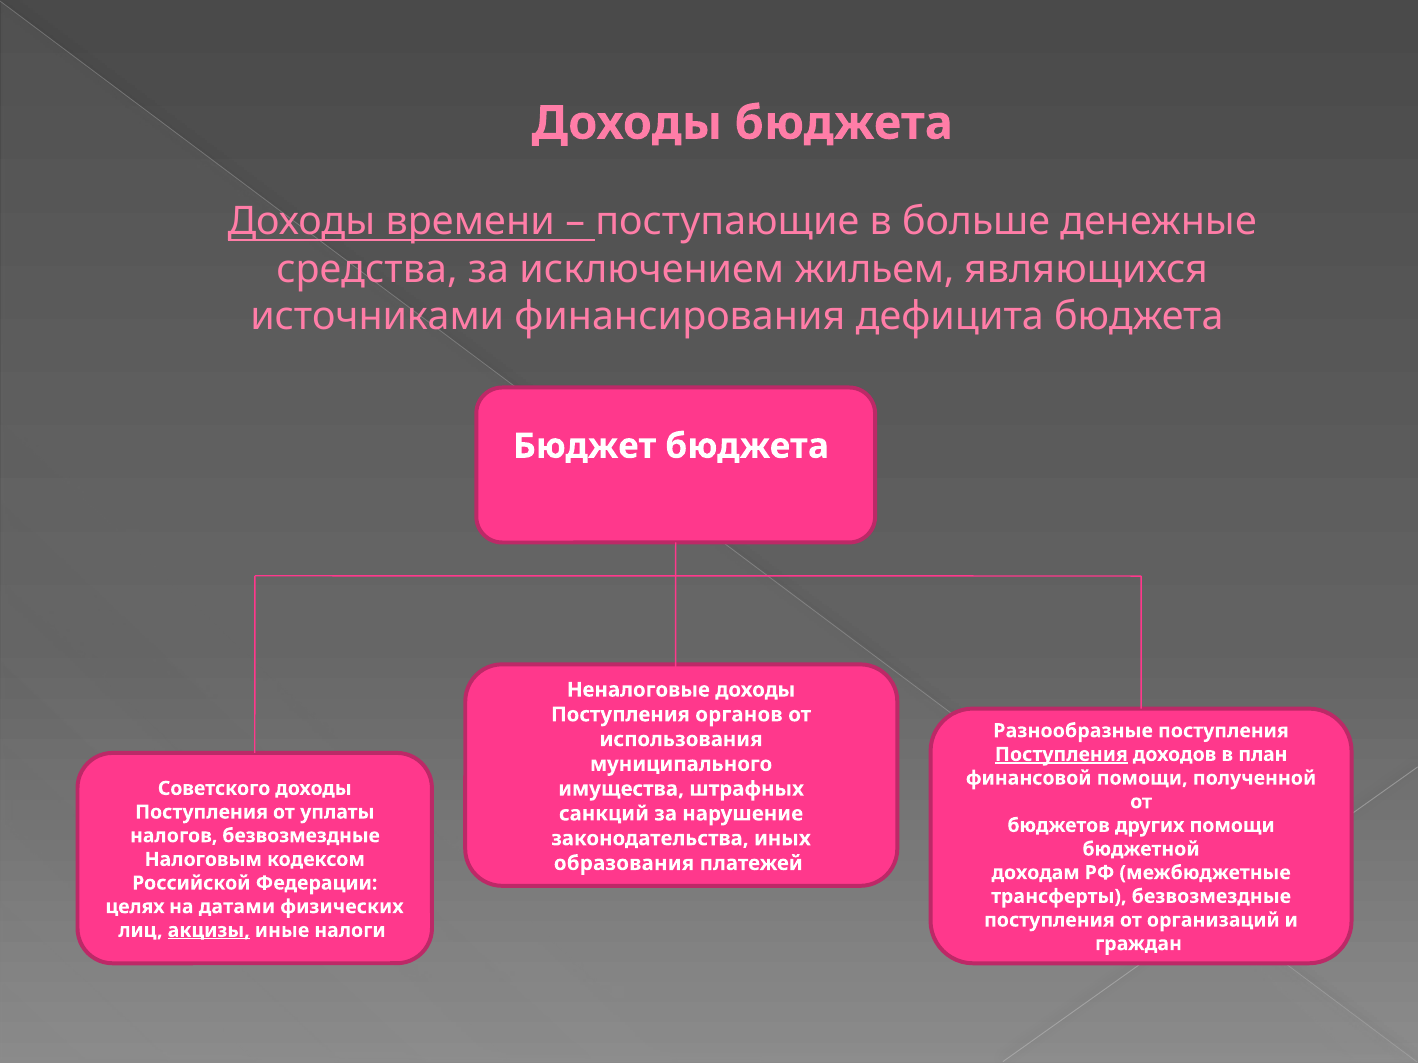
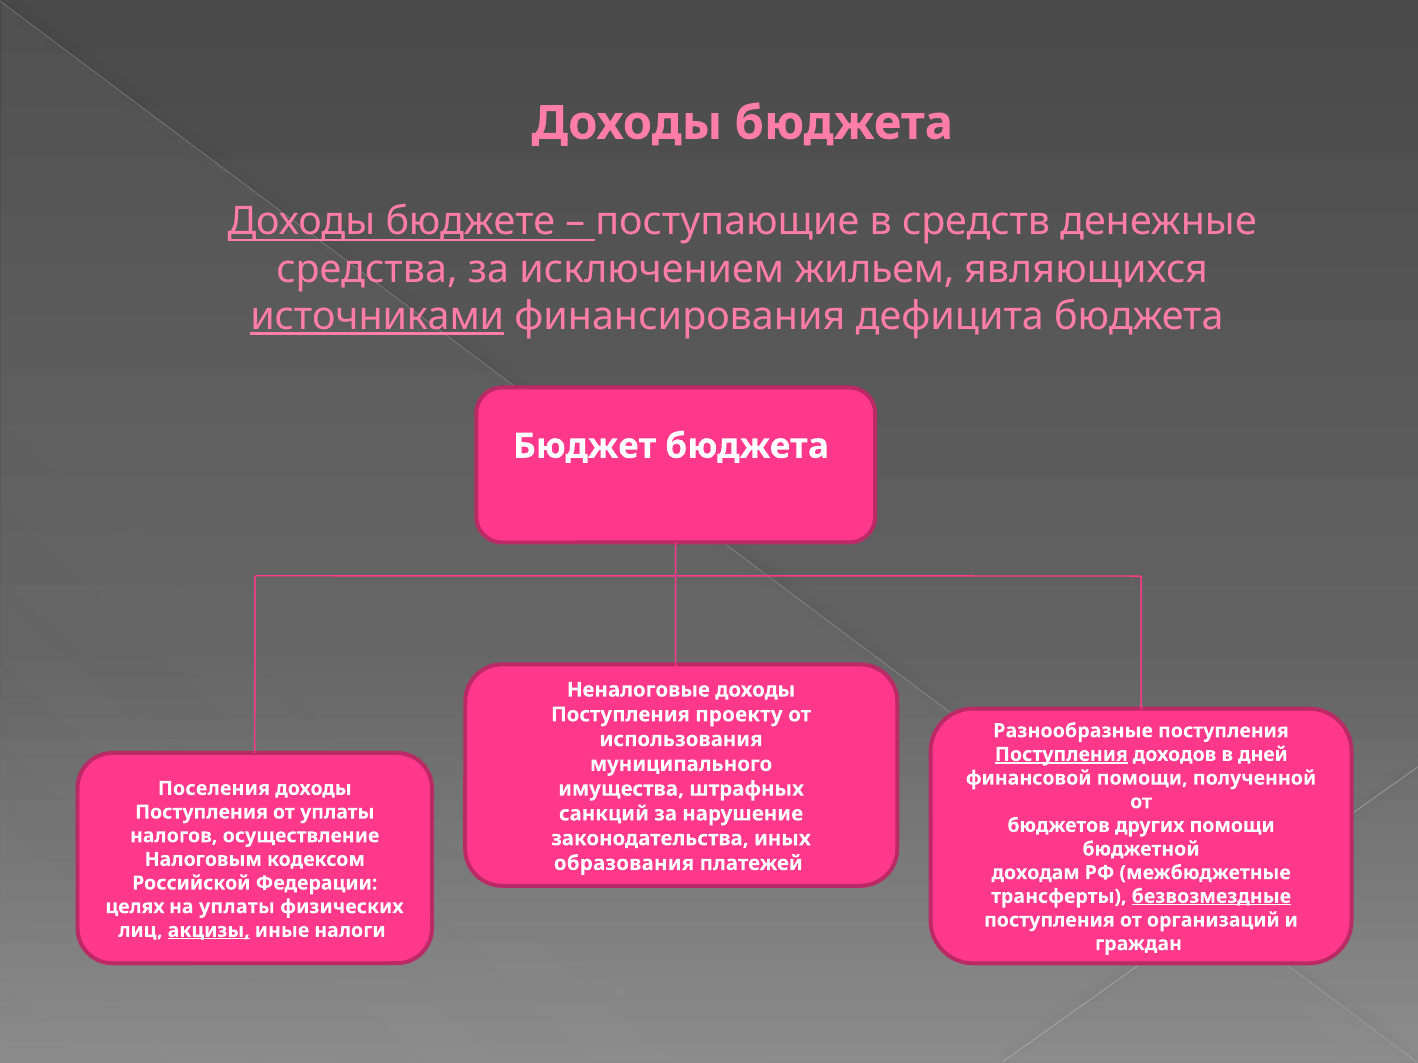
времени: времени -> бюджете
больше: больше -> средств
источниками underline: none -> present
органов: органов -> проекту
план: план -> дней
Советского: Советского -> Поселения
налогов безвозмездные: безвозмездные -> осуществление
безвозмездные at (1211, 897) underline: none -> present
на датами: датами -> уплаты
